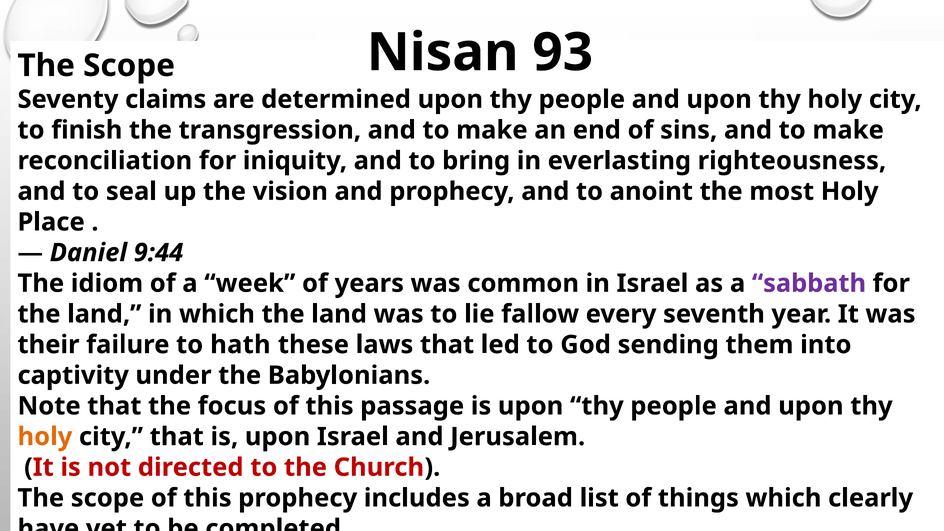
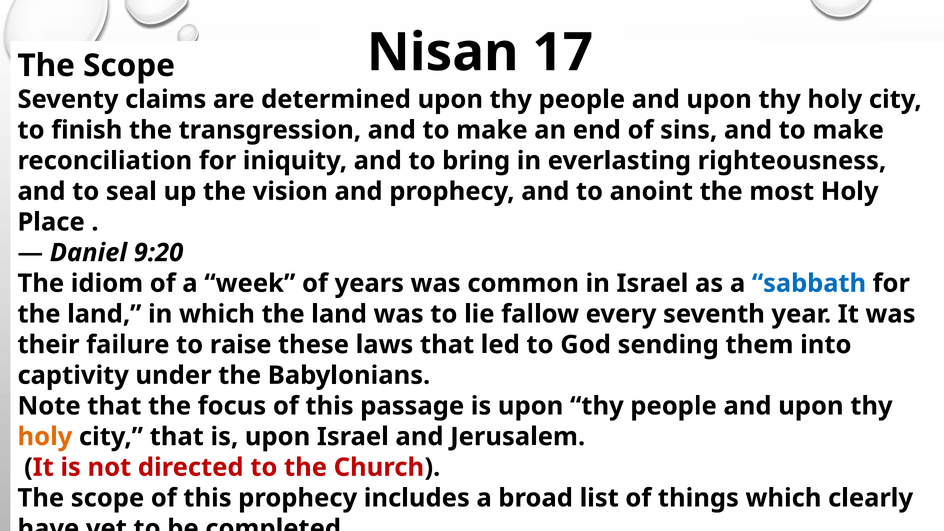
93: 93 -> 17
9:44: 9:44 -> 9:20
sabbath colour: purple -> blue
hath: hath -> raise
